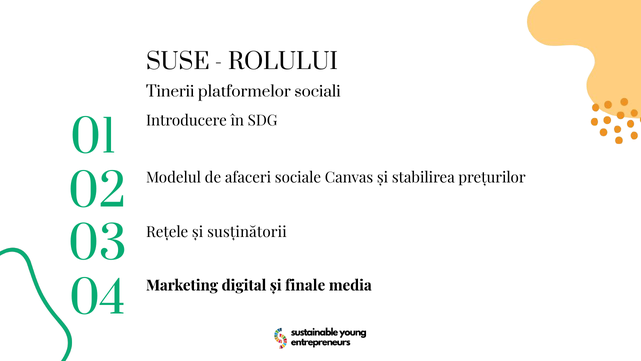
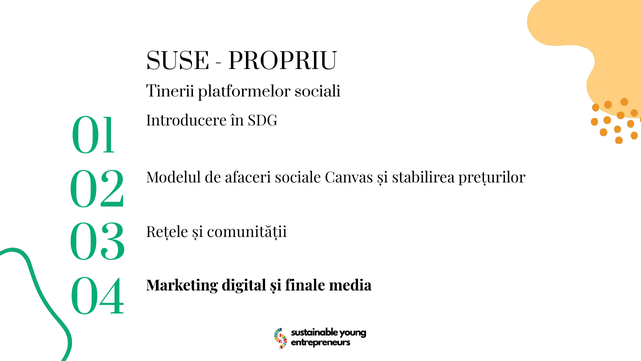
ROLULUI: ROLULUI -> PROPRIU
susținătorii: susținătorii -> comunității
